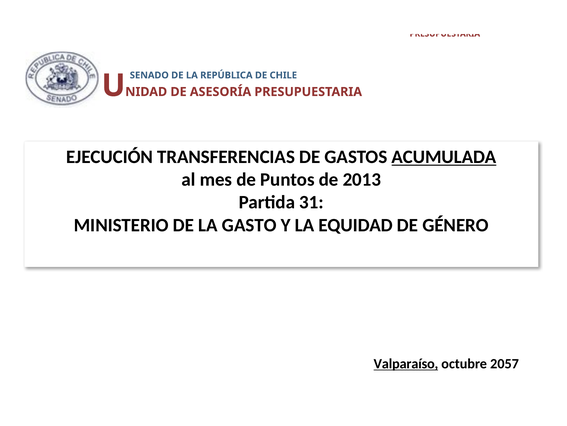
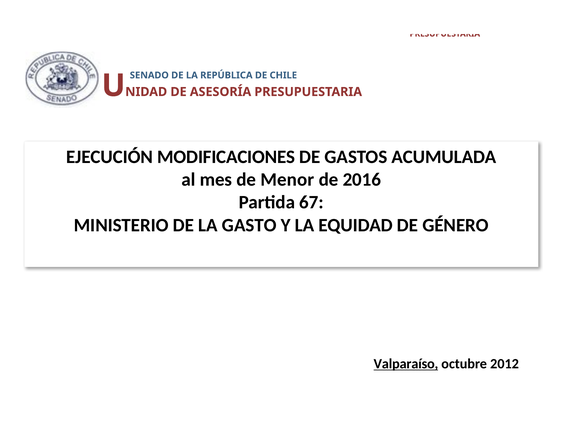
TRANSFERENCIAS: TRANSFERENCIAS -> MODIFICACIONES
ACUMULADA underline: present -> none
Puntos: Puntos -> Menor
2013: 2013 -> 2016
31: 31 -> 67
2057: 2057 -> 2012
